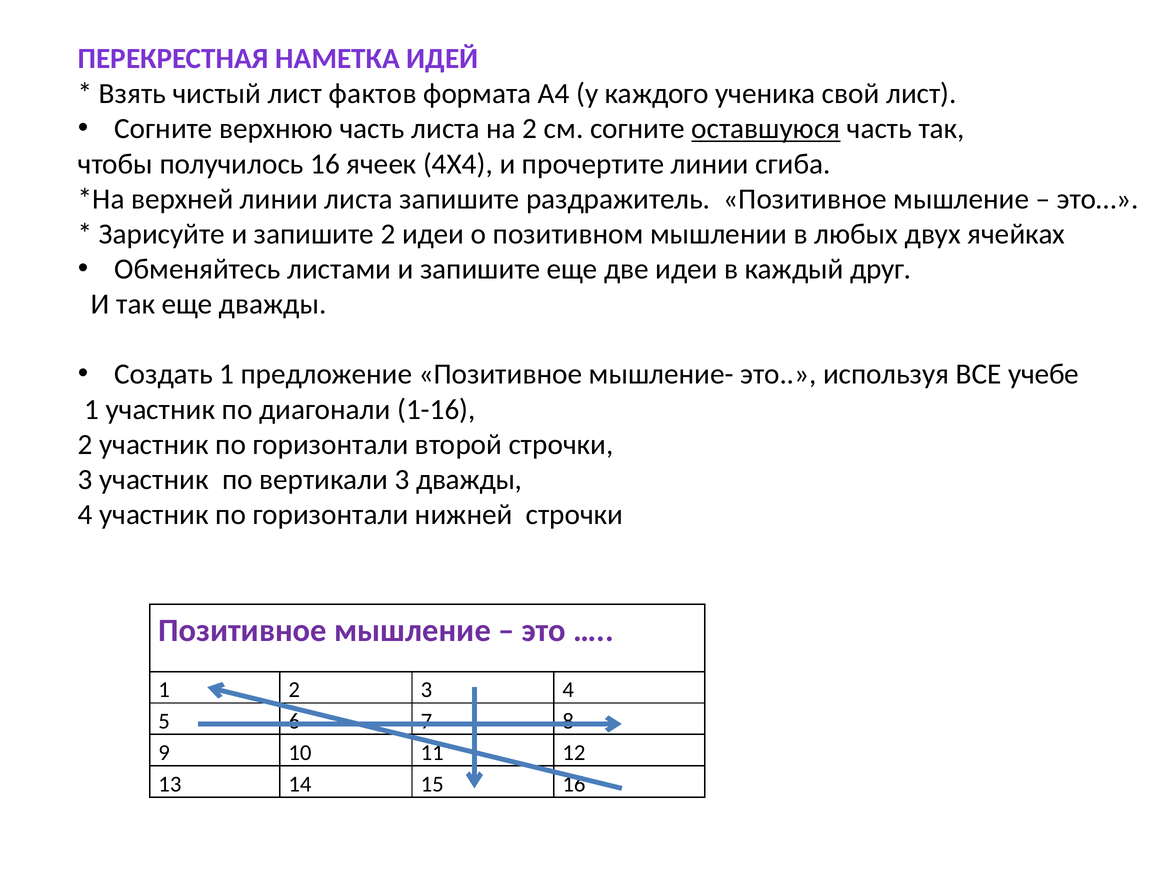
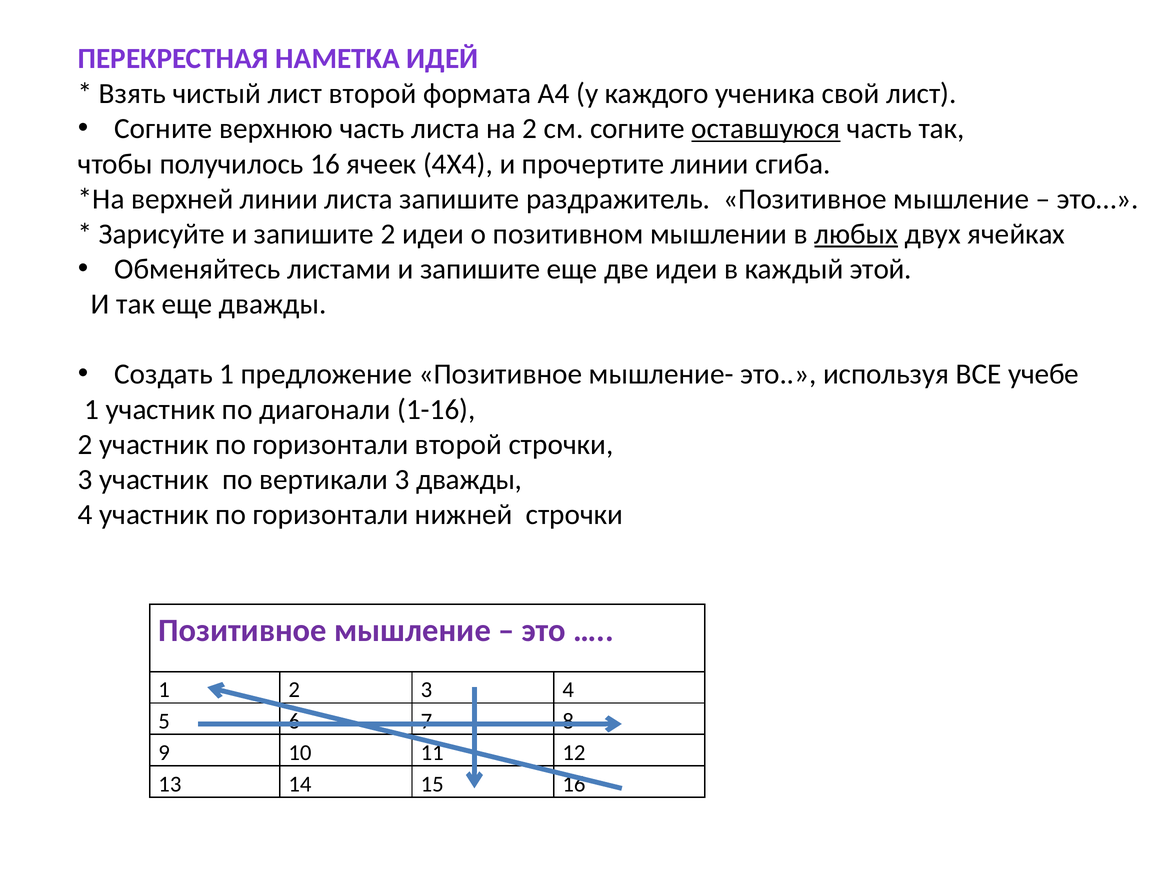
лист фактов: фактов -> второй
любых underline: none -> present
друг: друг -> этой
